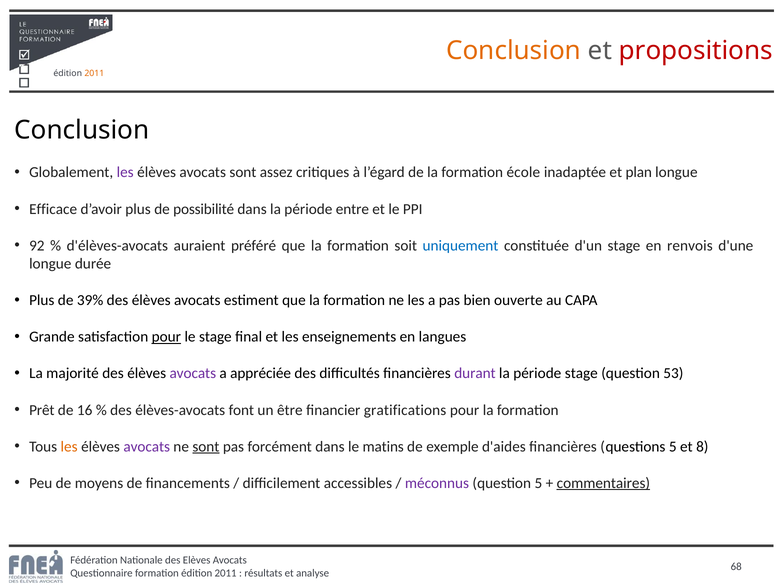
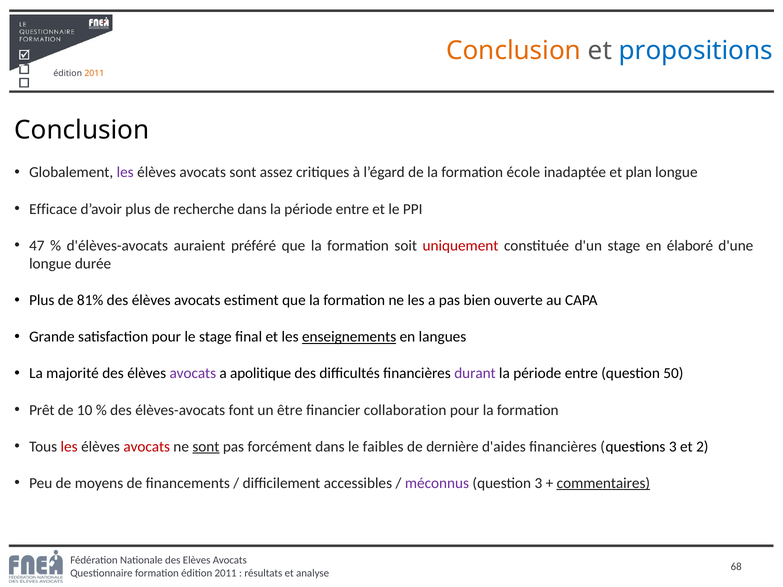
propositions colour: red -> blue
possibilité: possibilité -> recherche
92: 92 -> 47
uniquement colour: blue -> red
renvois: renvois -> élaboré
39%: 39% -> 81%
pour at (166, 337) underline: present -> none
enseignements underline: none -> present
appréciée: appréciée -> apolitique
stage at (581, 374): stage -> entre
53: 53 -> 50
16: 16 -> 10
gratifications: gratifications -> collaboration
les at (69, 447) colour: orange -> red
avocats at (147, 447) colour: purple -> red
matins: matins -> faibles
exemple: exemple -> dernière
questions 5: 5 -> 3
8: 8 -> 2
question 5: 5 -> 3
